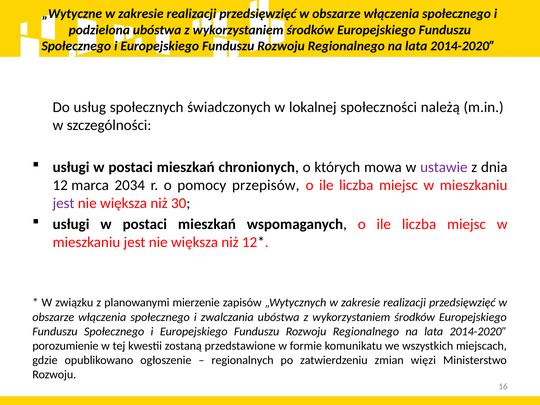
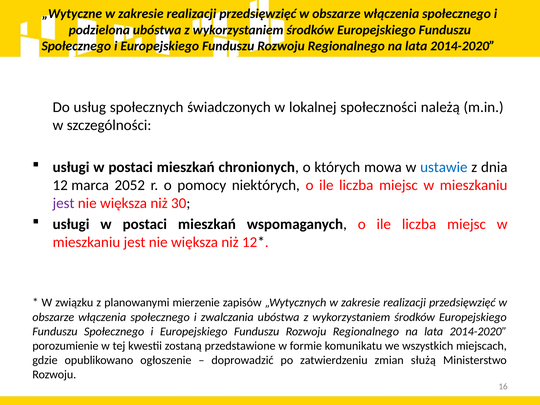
ustawie colour: purple -> blue
2034: 2034 -> 2052
przepisów: przepisów -> niektórych
regionalnych: regionalnych -> doprowadzić
więzi: więzi -> służą
